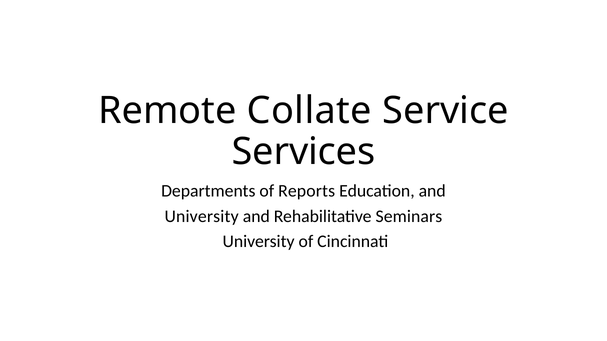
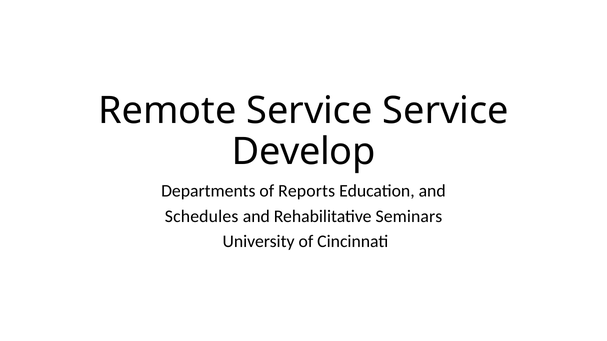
Remote Collate: Collate -> Service
Services: Services -> Develop
University at (202, 216): University -> Schedules
